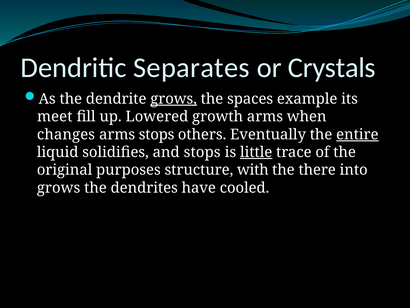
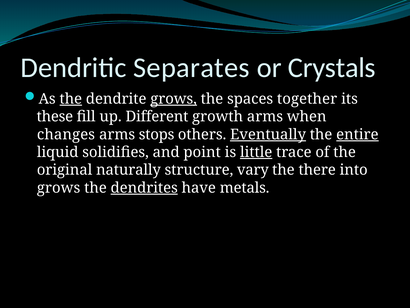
the at (71, 99) underline: none -> present
example: example -> together
meet: meet -> these
Lowered: Lowered -> Different
Eventually underline: none -> present
and stops: stops -> point
purposes: purposes -> naturally
with: with -> vary
dendrites underline: none -> present
cooled: cooled -> metals
